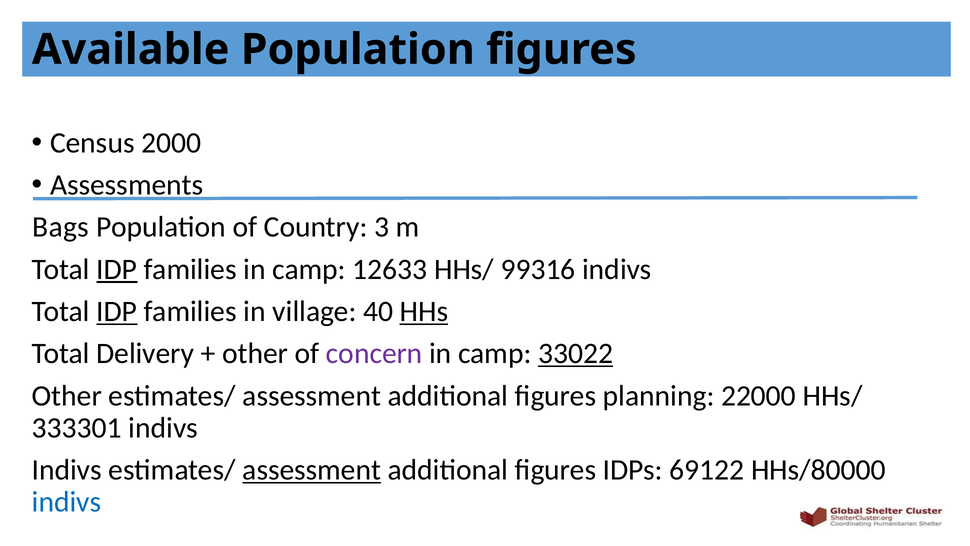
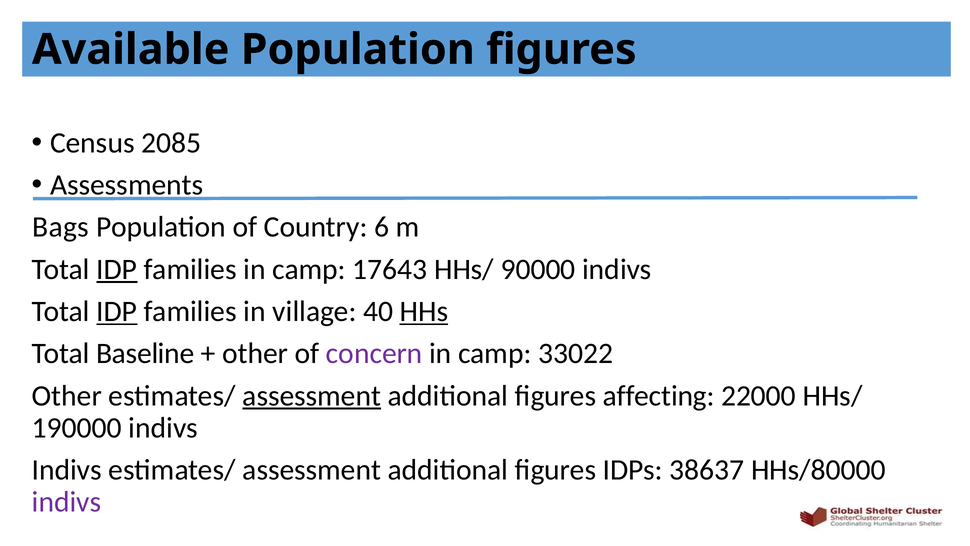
2000: 2000 -> 2085
3: 3 -> 6
12633: 12633 -> 17643
99316: 99316 -> 90000
Delivery: Delivery -> Baseline
33022 underline: present -> none
assessment at (312, 395) underline: none -> present
planning: planning -> affecting
333301: 333301 -> 190000
assessment at (312, 470) underline: present -> none
69122: 69122 -> 38637
indivs at (67, 502) colour: blue -> purple
